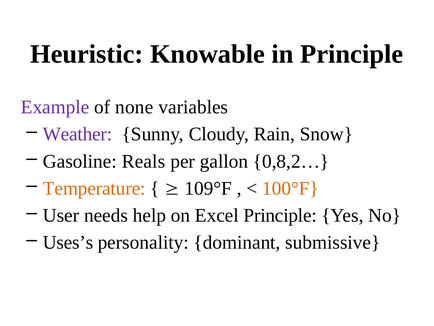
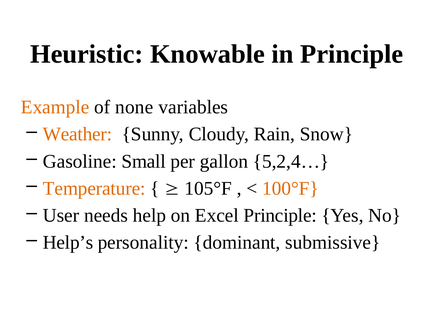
Example colour: purple -> orange
Weather colour: purple -> orange
Reals: Reals -> Small
0,8,2…: 0,8,2… -> 5,2,4…
109°F: 109°F -> 105°F
Uses’s: Uses’s -> Help’s
